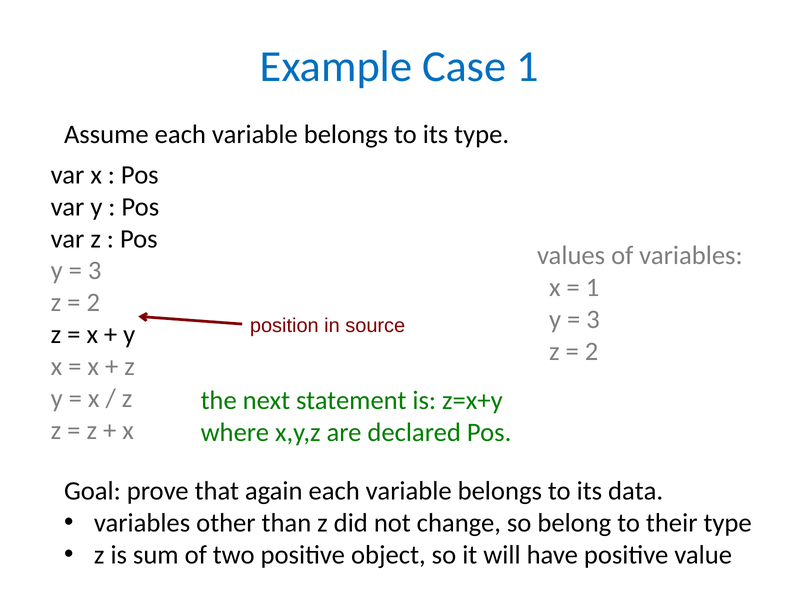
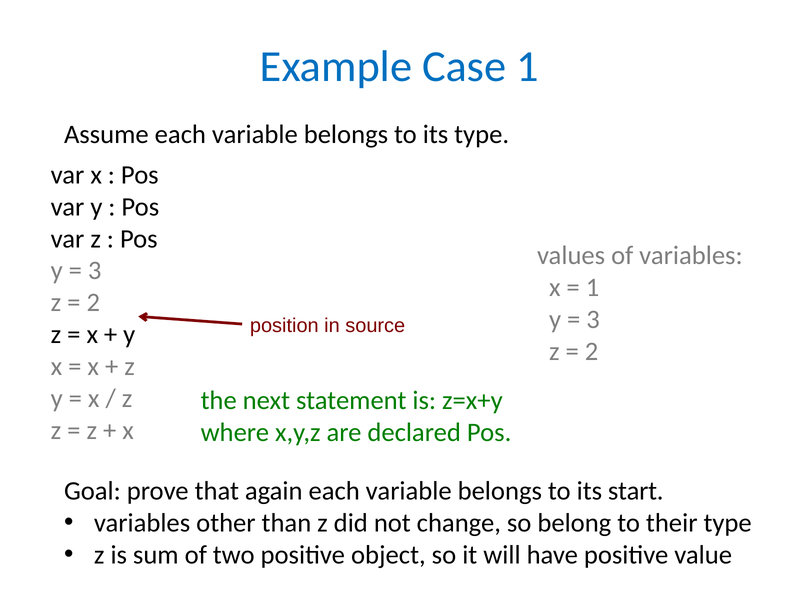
data: data -> start
